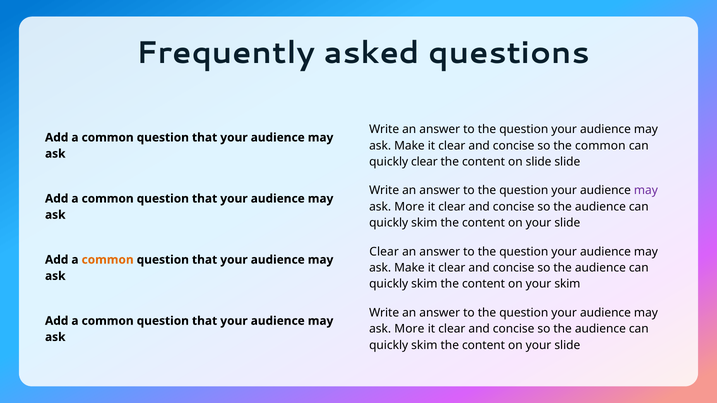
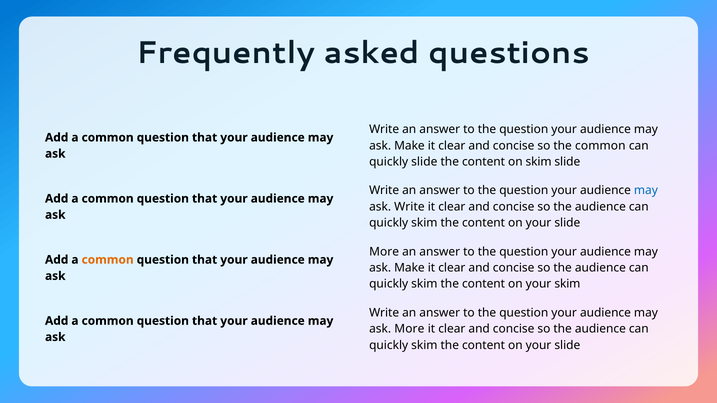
quickly clear: clear -> slide
on slide: slide -> skim
may at (646, 191) colour: purple -> blue
More at (409, 207): More -> Write
Clear at (384, 252): Clear -> More
